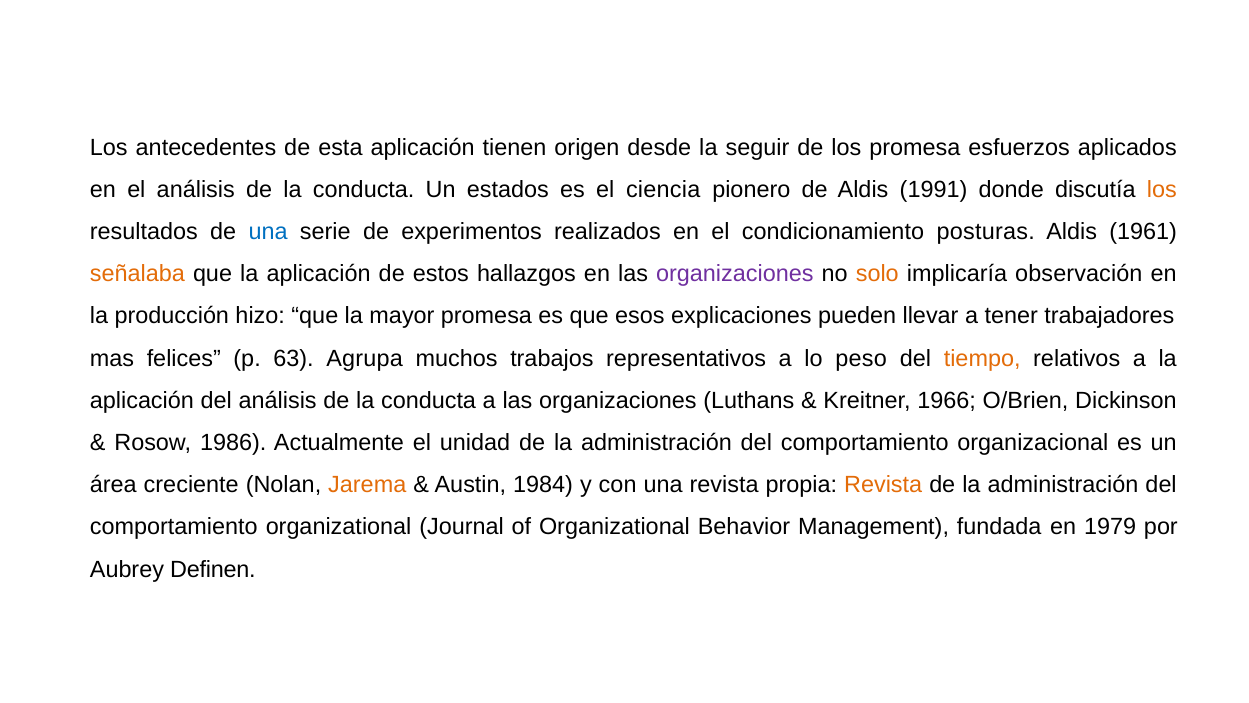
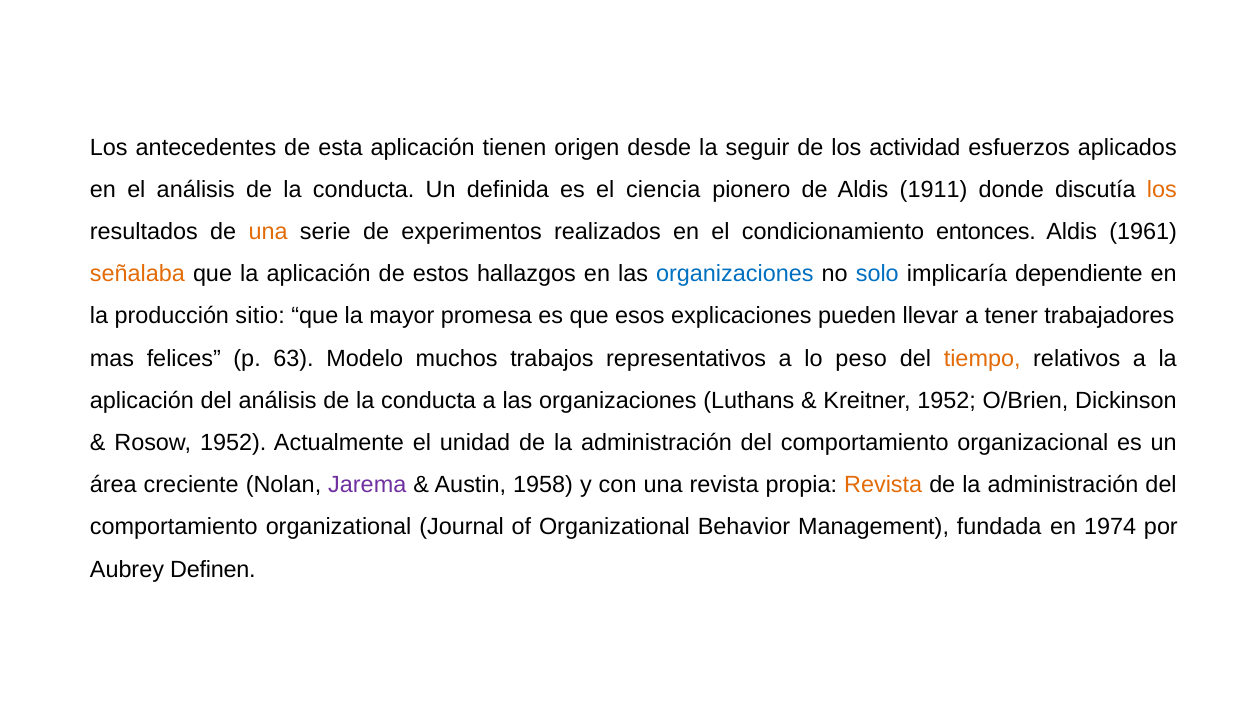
los promesa: promesa -> actividad
estados: estados -> definida
1991: 1991 -> 1911
una at (268, 232) colour: blue -> orange
posturas: posturas -> entonces
organizaciones at (735, 274) colour: purple -> blue
solo colour: orange -> blue
observación: observación -> dependiente
hizo: hizo -> sitio
Agrupa: Agrupa -> Modelo
Kreitner 1966: 1966 -> 1952
Rosow 1986: 1986 -> 1952
Jarema colour: orange -> purple
1984: 1984 -> 1958
1979: 1979 -> 1974
